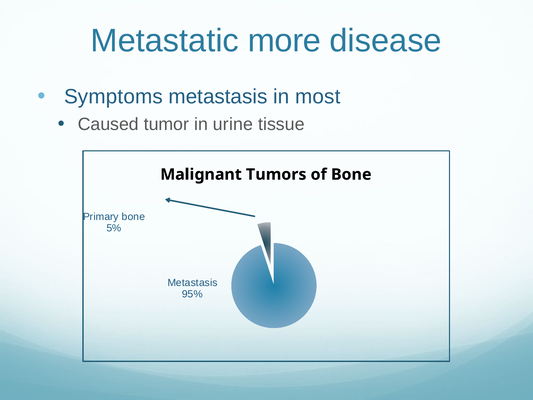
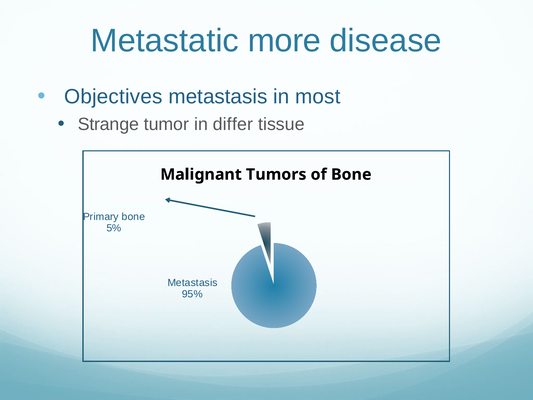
Symptoms: Symptoms -> Objectives
Caused: Caused -> Strange
urine: urine -> differ
